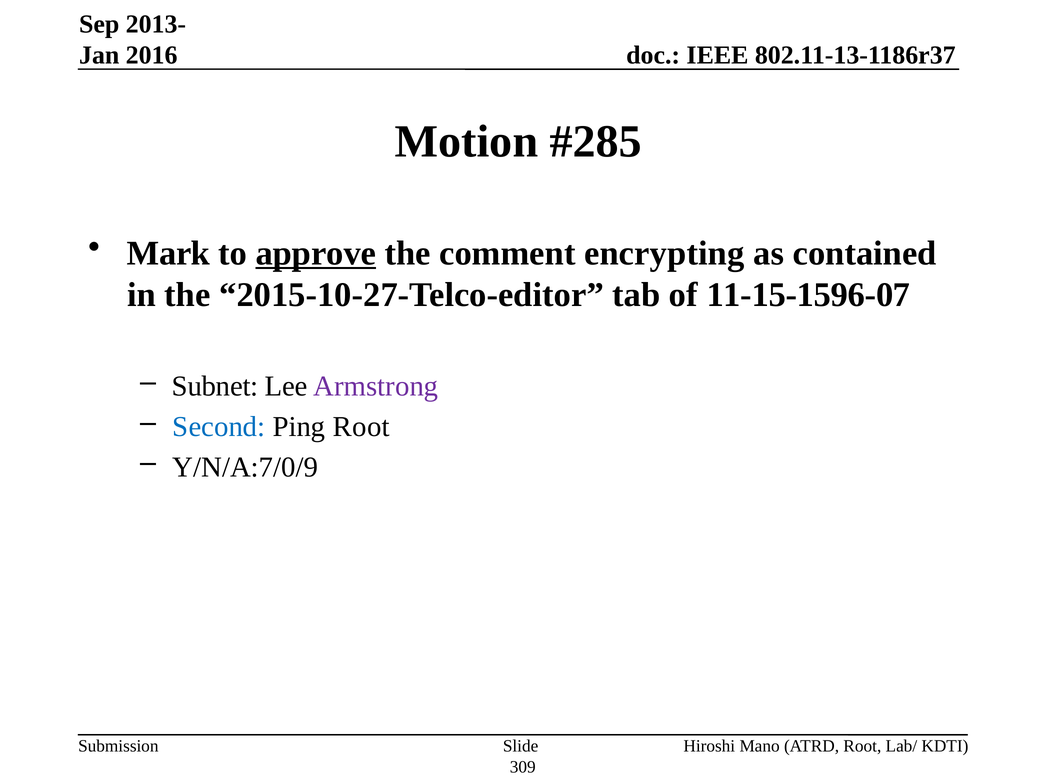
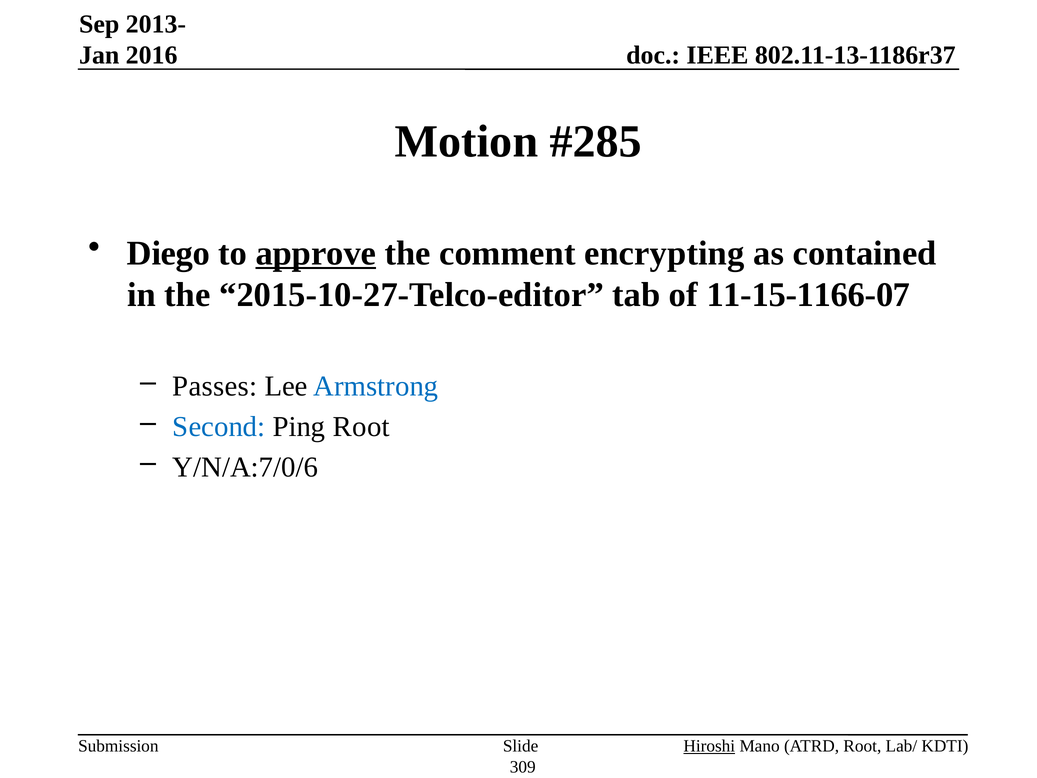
Mark: Mark -> Diego
11-15-1596-07: 11-15-1596-07 -> 11-15-1166-07
Subnet: Subnet -> Passes
Armstrong colour: purple -> blue
Y/N/A:7/0/9: Y/N/A:7/0/9 -> Y/N/A:7/0/6
Hiroshi underline: none -> present
